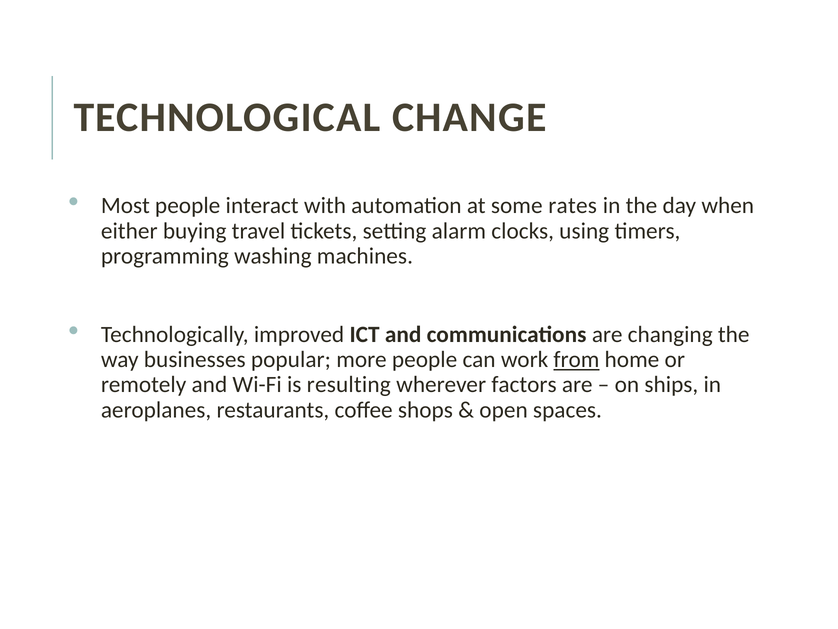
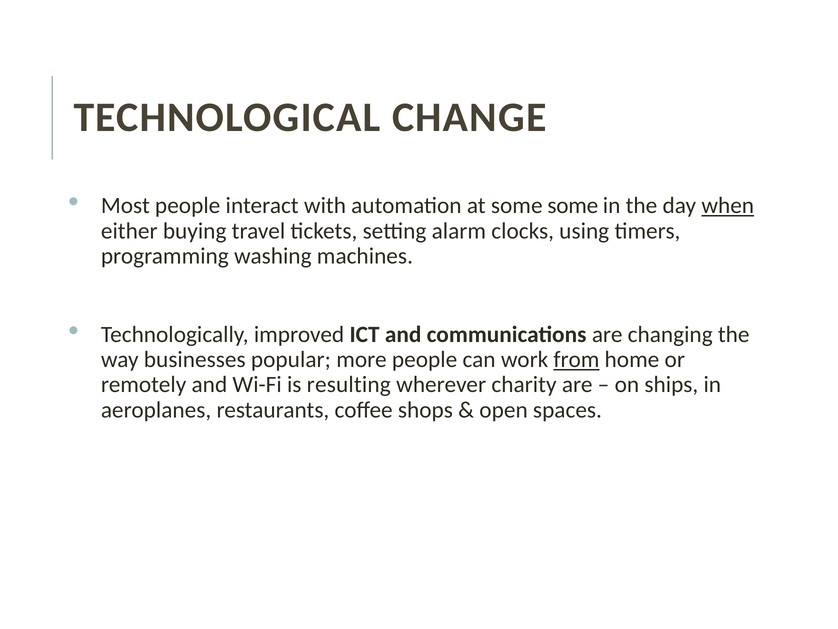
some rates: rates -> some
when underline: none -> present
factors: factors -> charity
